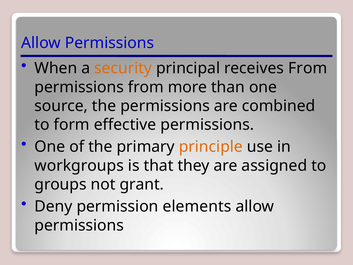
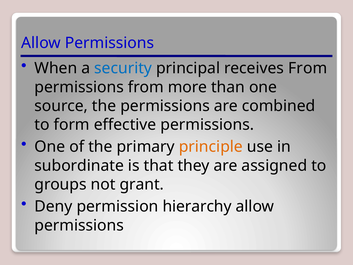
security colour: orange -> blue
workgroups: workgroups -> subordinate
elements: elements -> hierarchy
